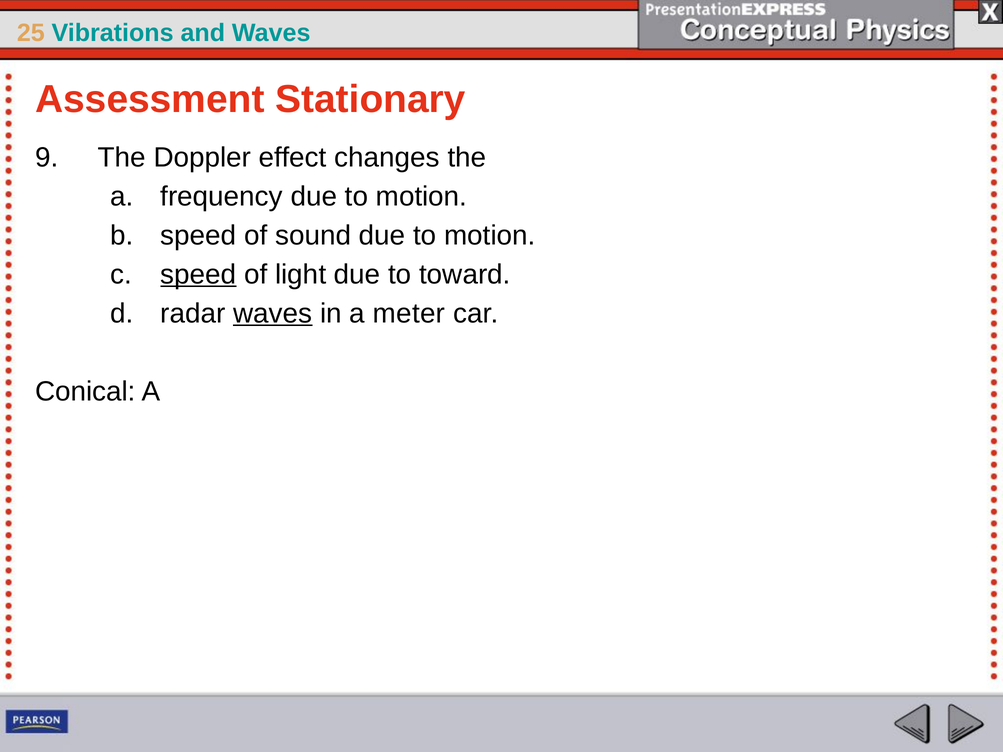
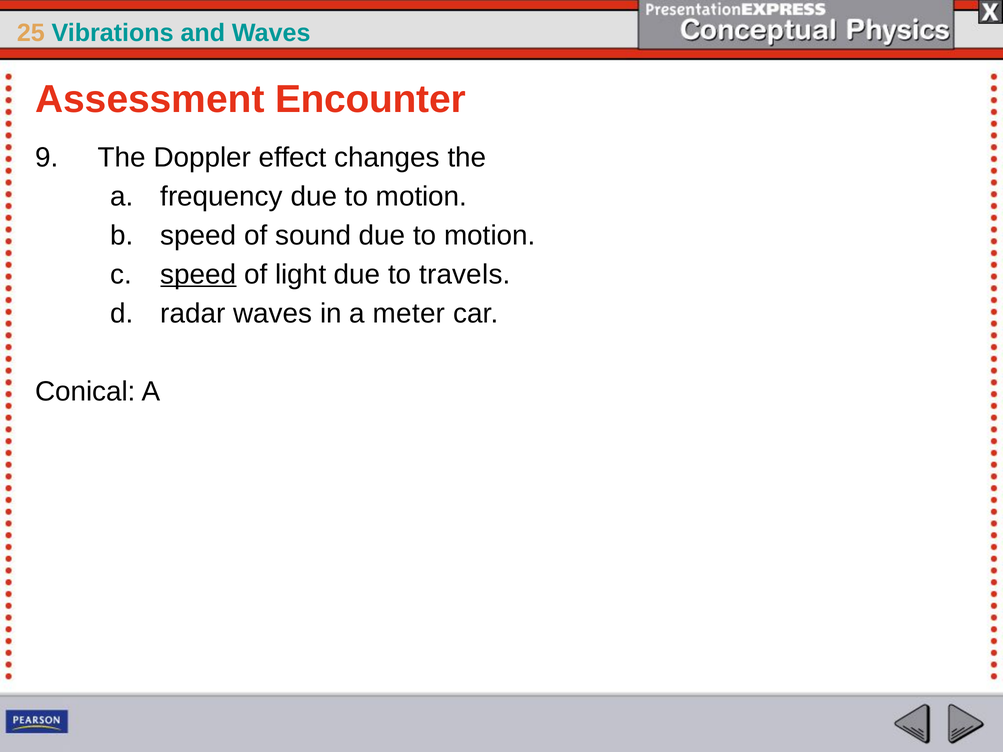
Stationary: Stationary -> Encounter
toward: toward -> travels
waves at (273, 313) underline: present -> none
